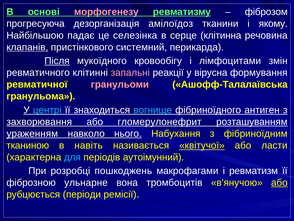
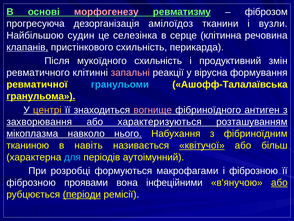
якому: якому -> вузли
падає: падає -> судин
пристінкового системний: системний -> схильність
Після underline: present -> none
мукоїдного кровообігу: кровообігу -> схильність
лімфоцитами: лімфоцитами -> продуктивний
гранульоми colour: pink -> light blue
гранульома underline: none -> present
центрі colour: light blue -> yellow
вогнище colour: light blue -> pink
гломерулонефрит: гломерулонефрит -> характеризуються
ураженням: ураженням -> мікоплазма
ласти: ласти -> більш
пошкоджень: пошкоджень -> формуються
і ревматизм: ревматизм -> фіброзною
ульнарне: ульнарне -> проявами
тромбоцитів: тромбоцитів -> інфеційними
періоди underline: none -> present
